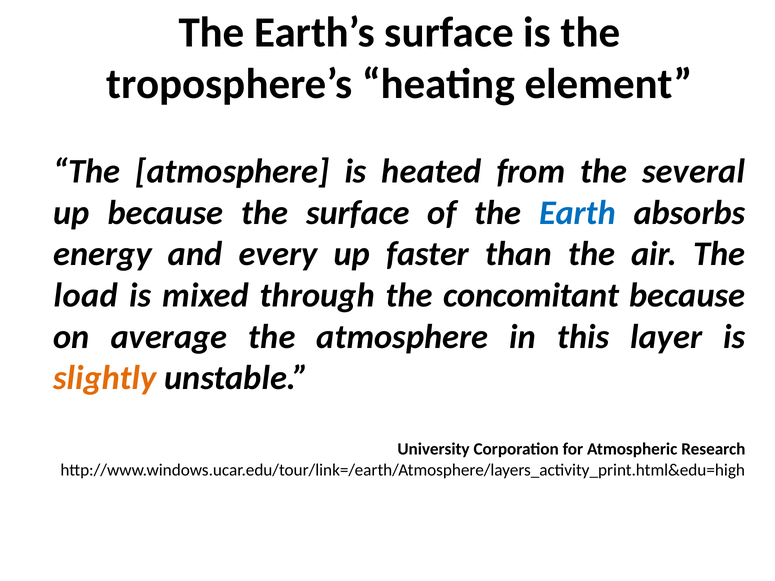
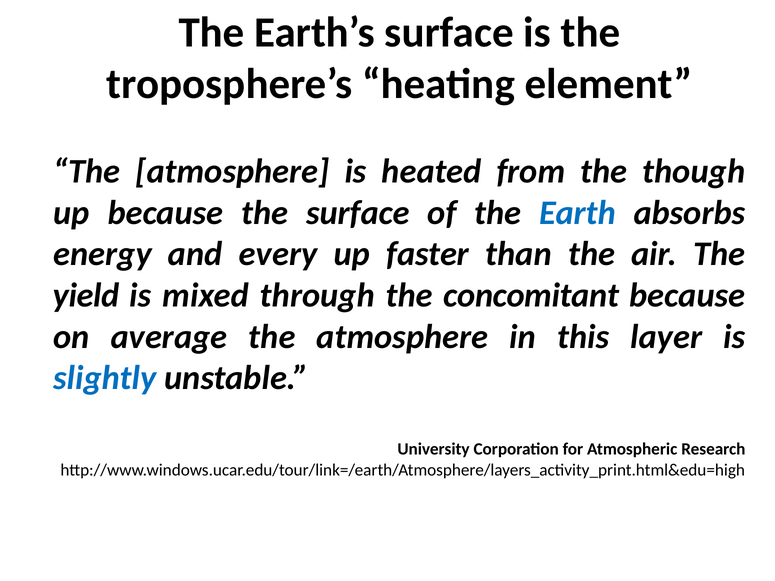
several: several -> though
load: load -> yield
slightly colour: orange -> blue
